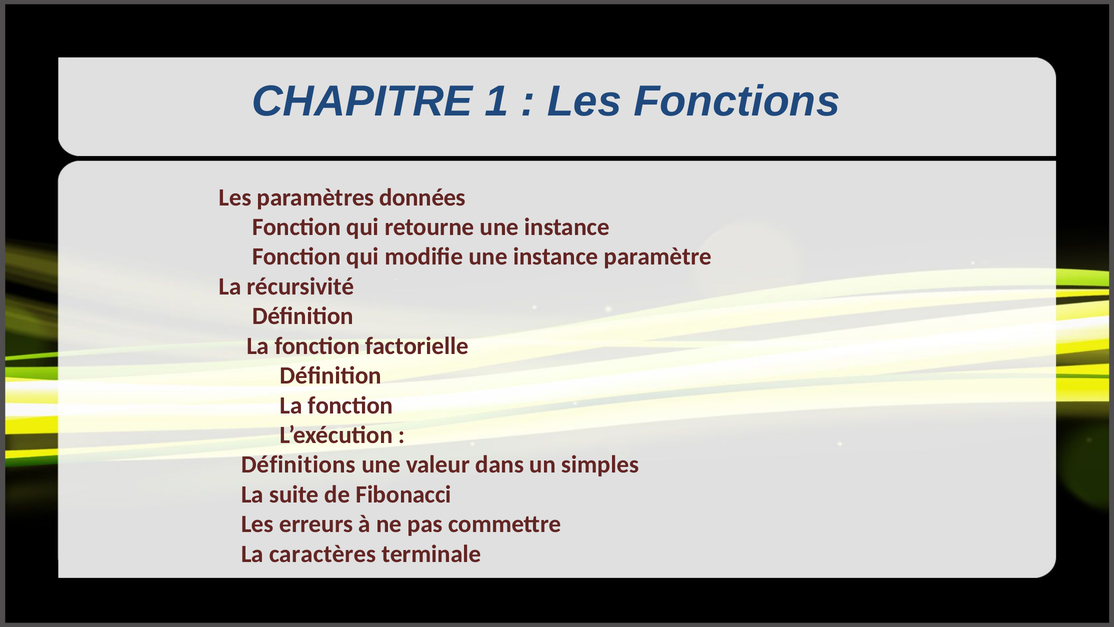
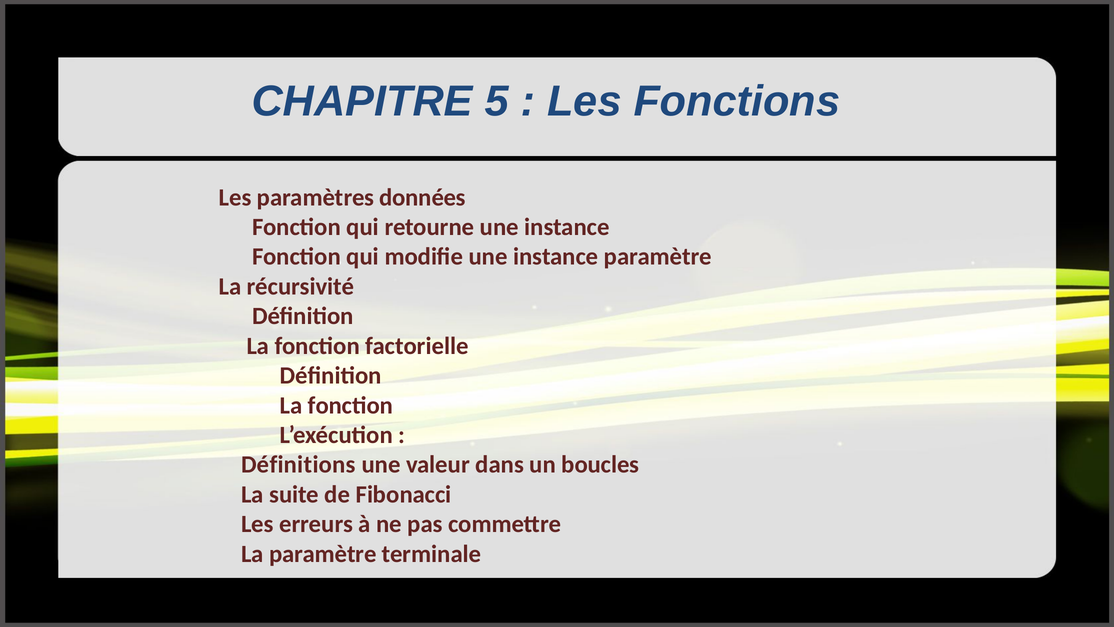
1: 1 -> 5
simples: simples -> boucles
La caractères: caractères -> paramètre
